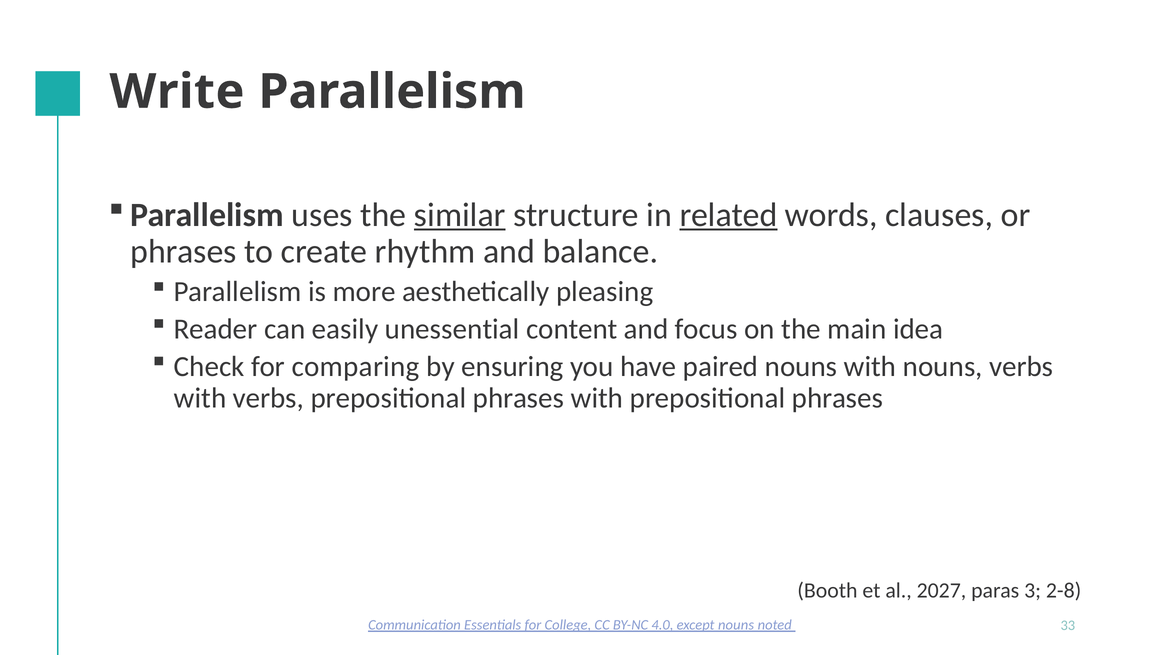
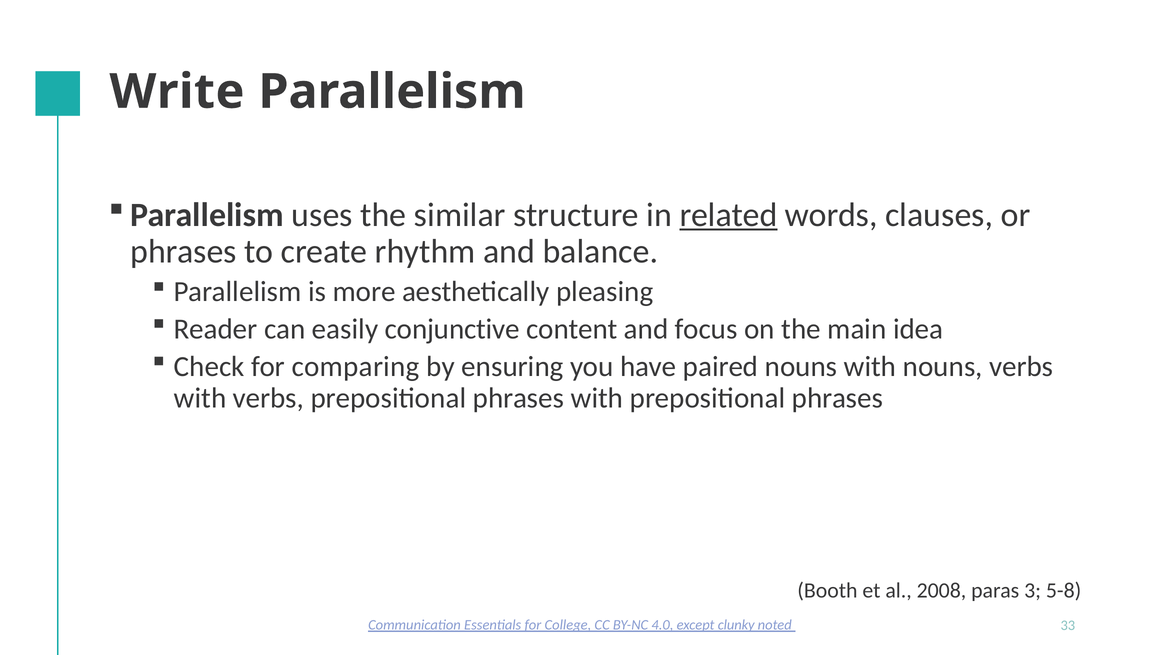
similar underline: present -> none
unessential: unessential -> conjunctive
2027: 2027 -> 2008
2-8: 2-8 -> 5-8
except nouns: nouns -> clunky
